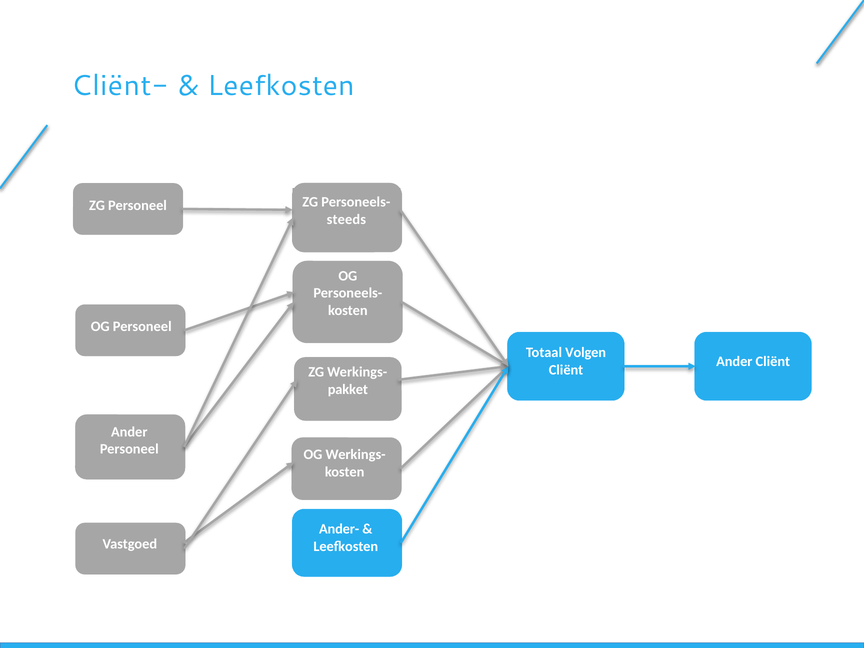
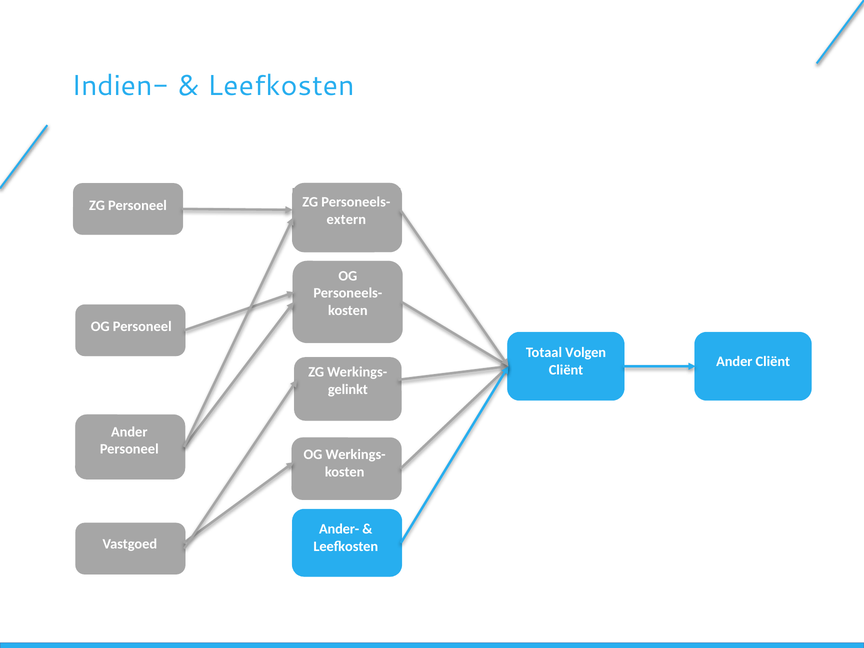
Cliënt-: Cliënt- -> Indien-
steeds: steeds -> extern
pakket: pakket -> gelinkt
